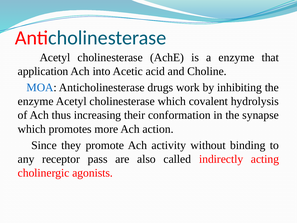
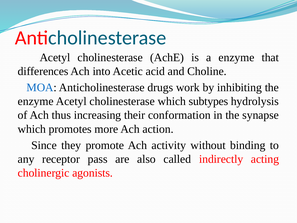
application: application -> differences
covalent: covalent -> subtypes
